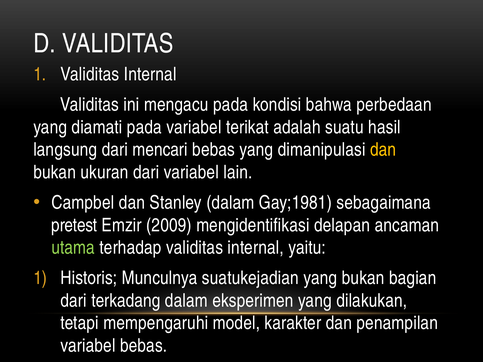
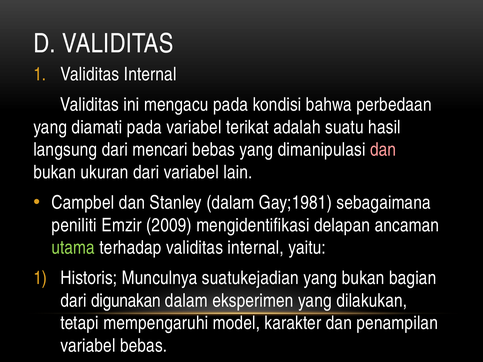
dan at (383, 150) colour: yellow -> pink
pretest: pretest -> peniliti
terkadang: terkadang -> digunakan
